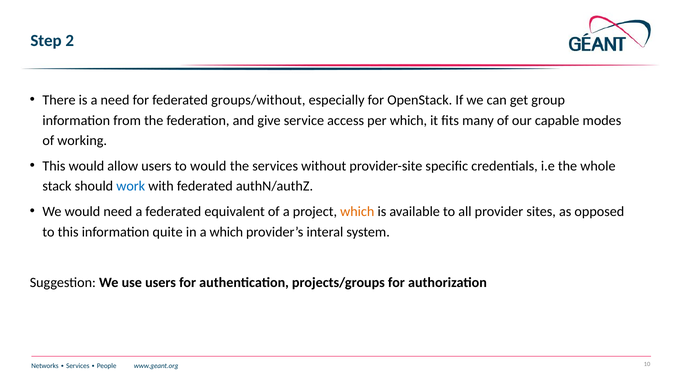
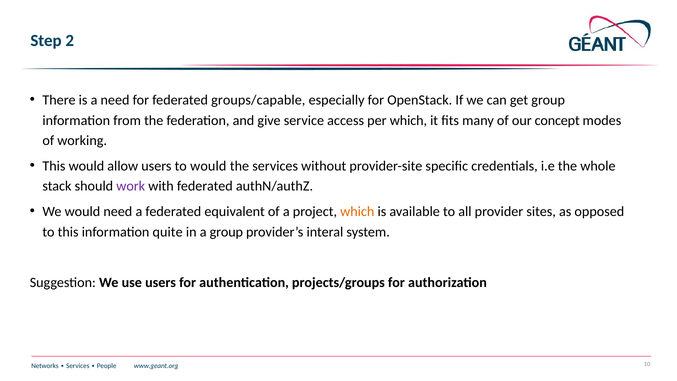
groups/without: groups/without -> groups/capable
capable: capable -> concept
work colour: blue -> purple
a which: which -> group
